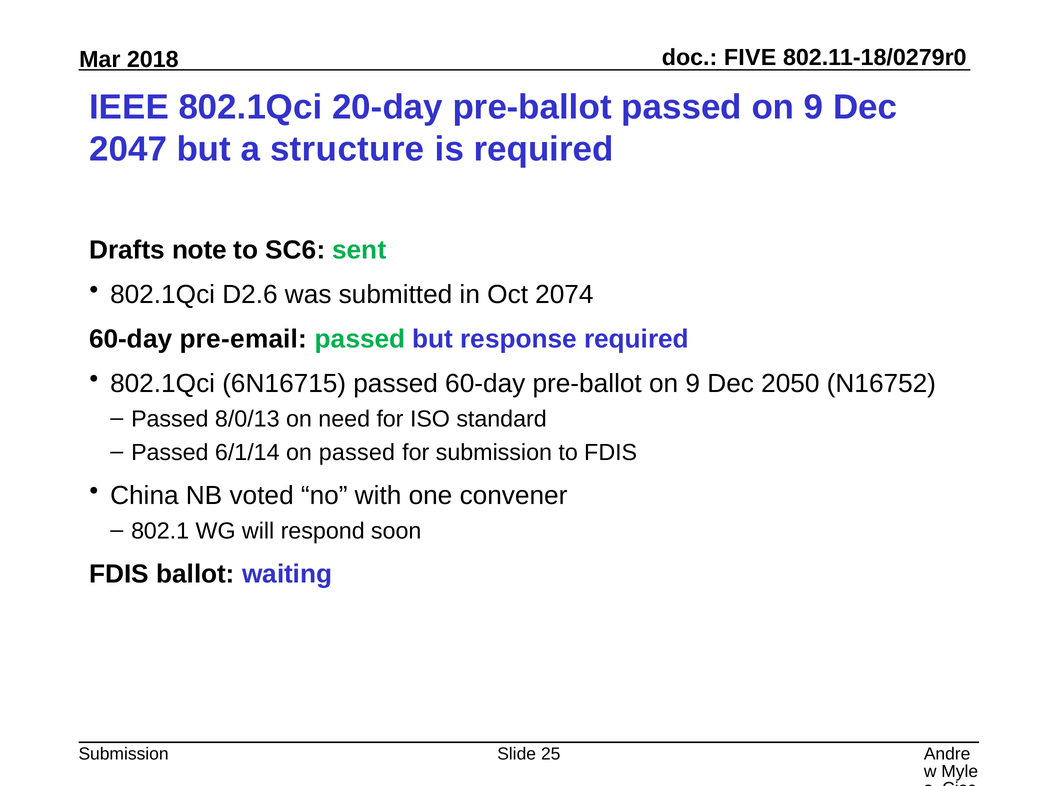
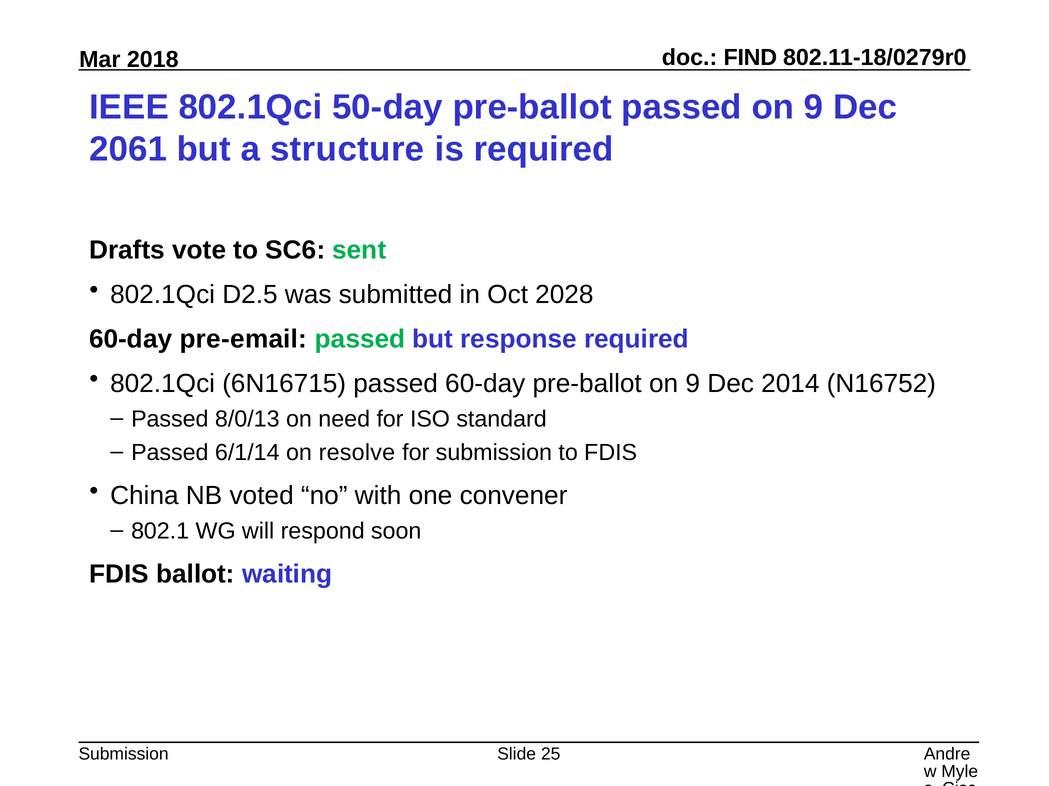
FIVE: FIVE -> FIND
20-day: 20-day -> 50-day
2047: 2047 -> 2061
note: note -> vote
D2.6: D2.6 -> D2.5
2074: 2074 -> 2028
2050: 2050 -> 2014
on passed: passed -> resolve
